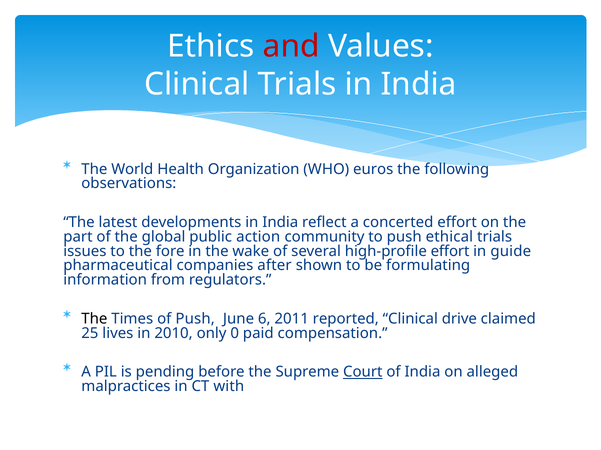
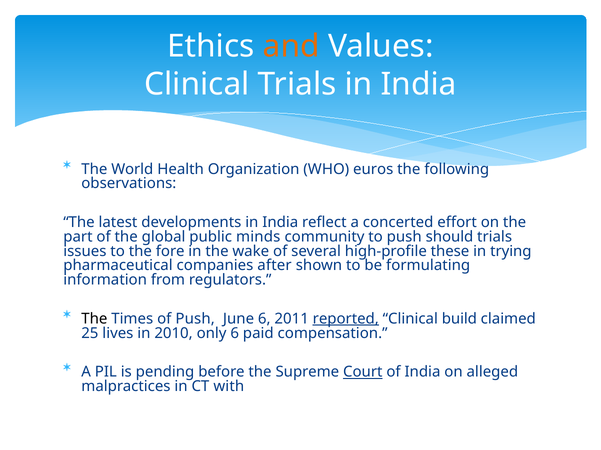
and colour: red -> orange
action: action -> minds
ethical: ethical -> should
high-profile effort: effort -> these
guide: guide -> trying
reported underline: none -> present
drive: drive -> build
only 0: 0 -> 6
